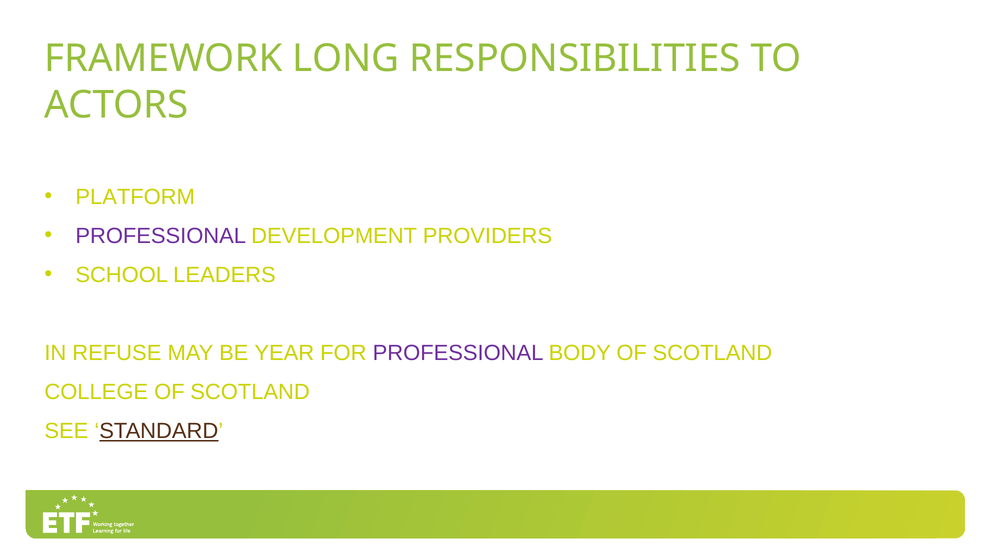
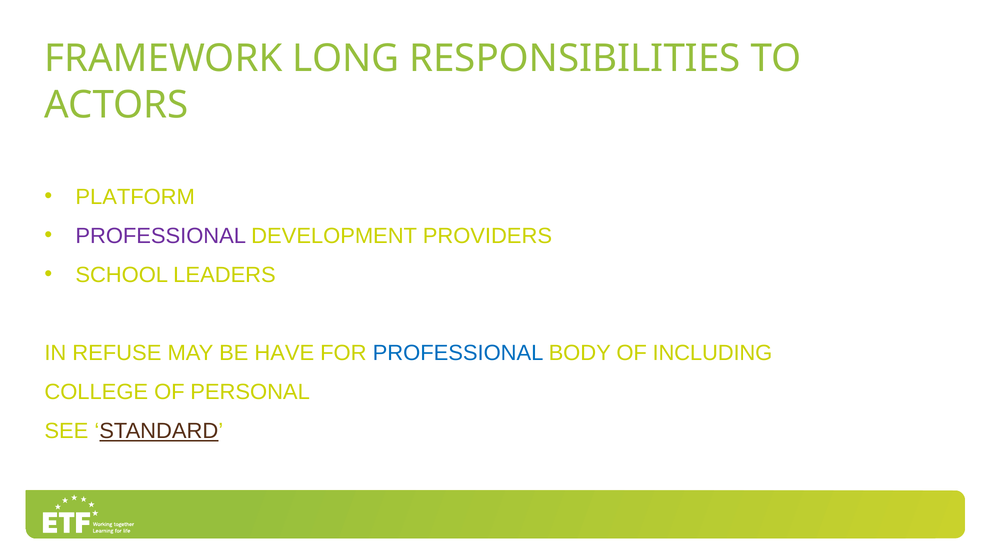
YEAR: YEAR -> HAVE
PROFESSIONAL at (458, 353) colour: purple -> blue
BODY OF SCOTLAND: SCOTLAND -> INCLUDING
COLLEGE OF SCOTLAND: SCOTLAND -> PERSONAL
